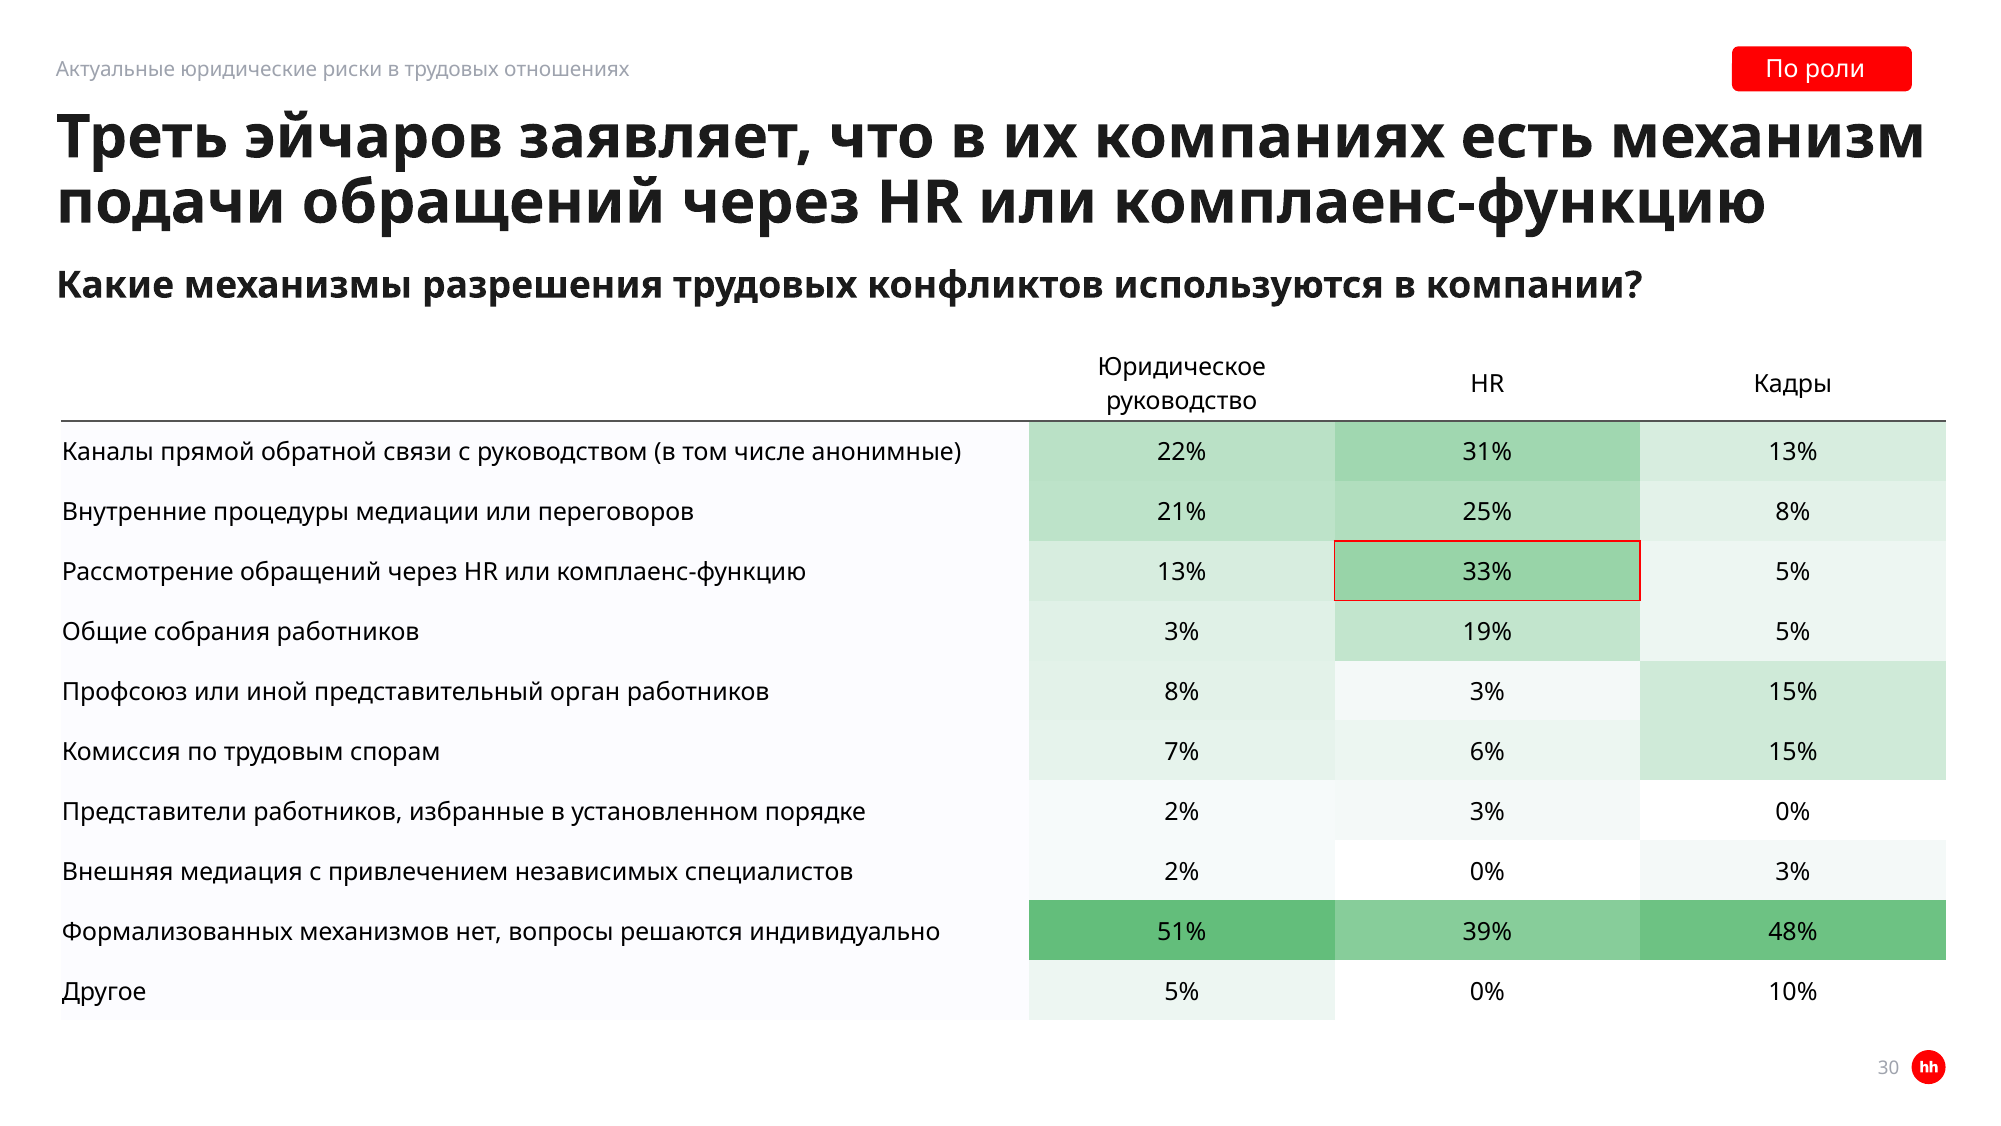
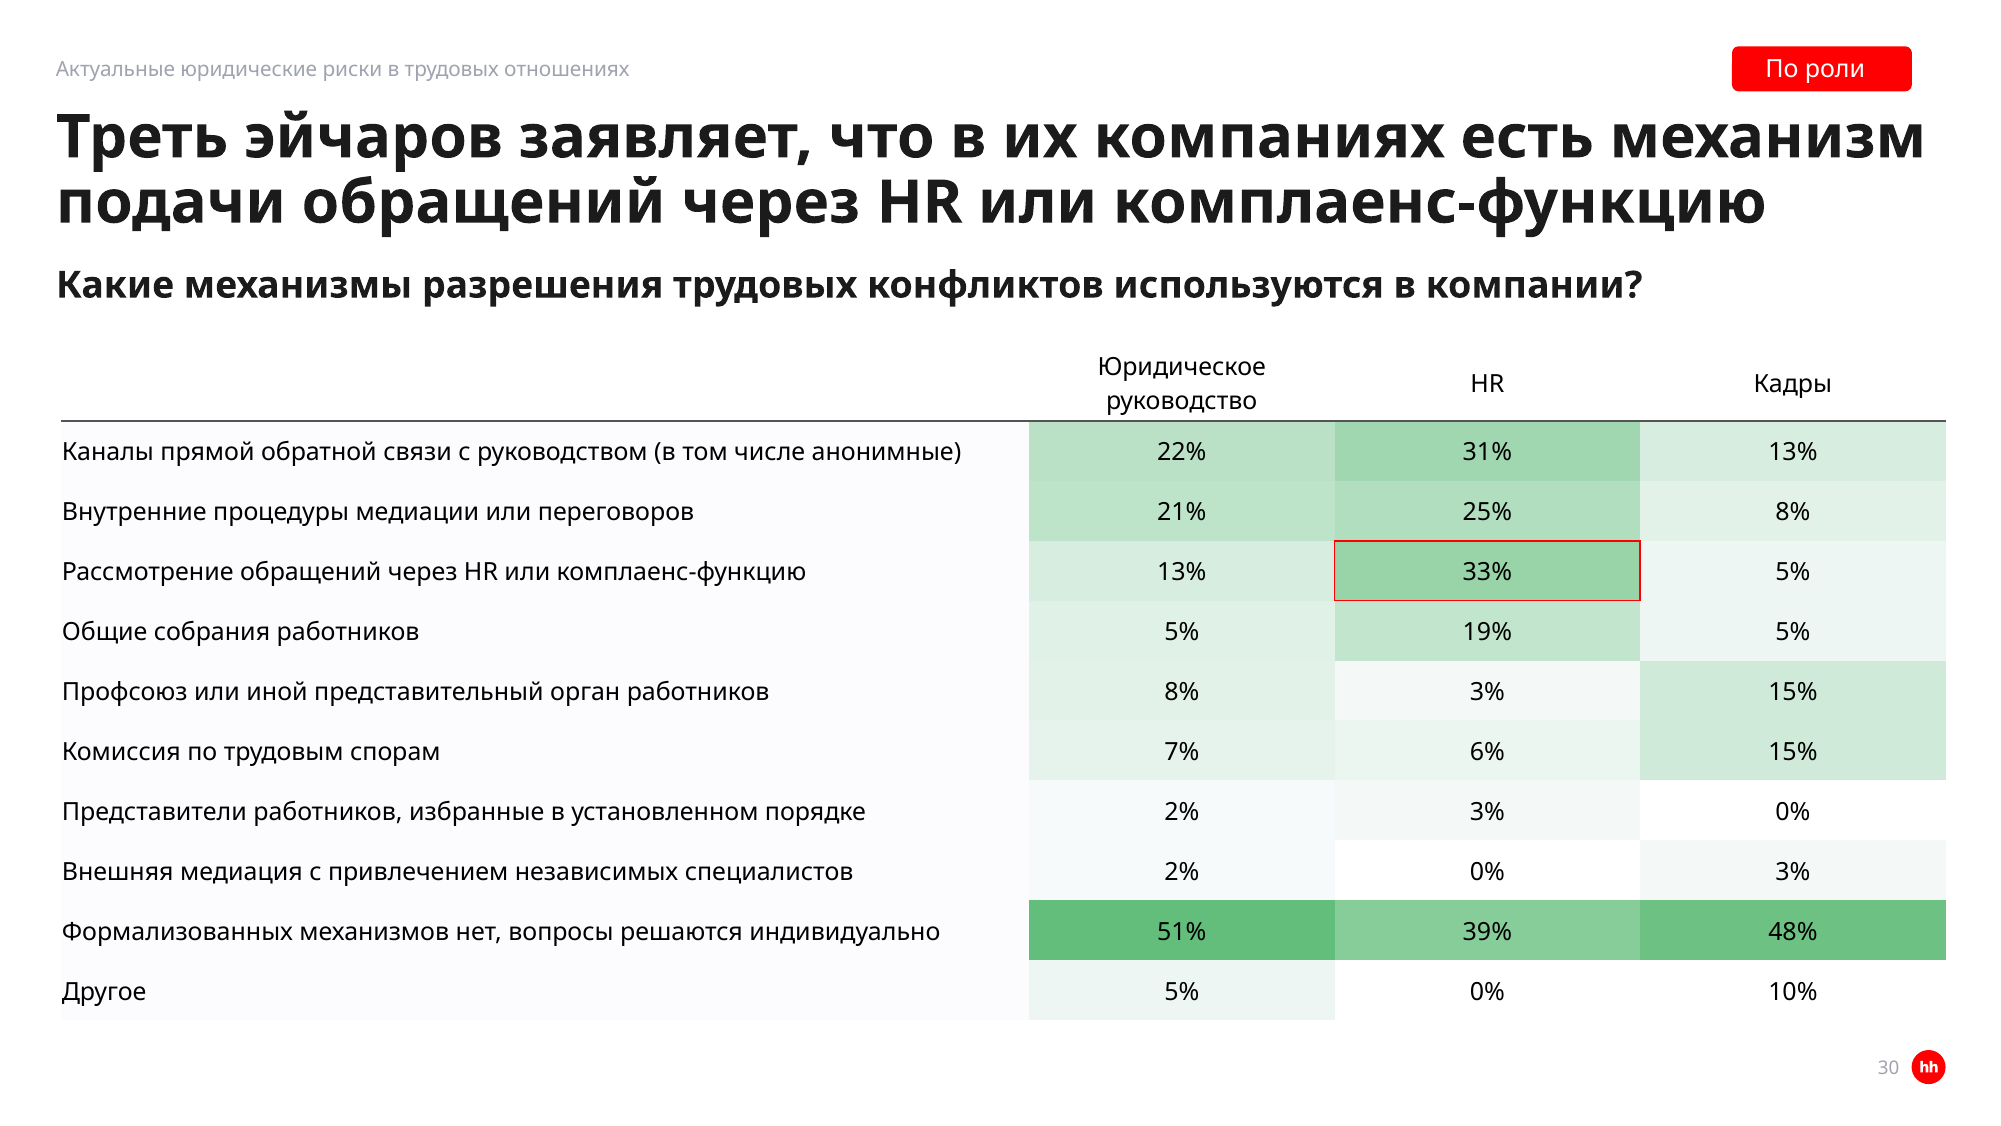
работников 3%: 3% -> 5%
